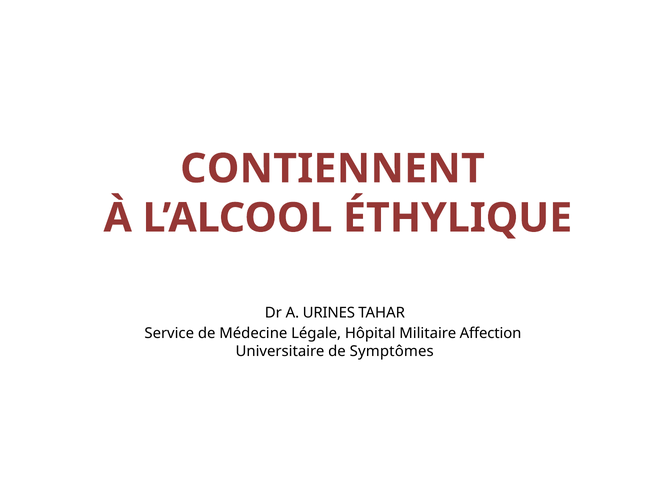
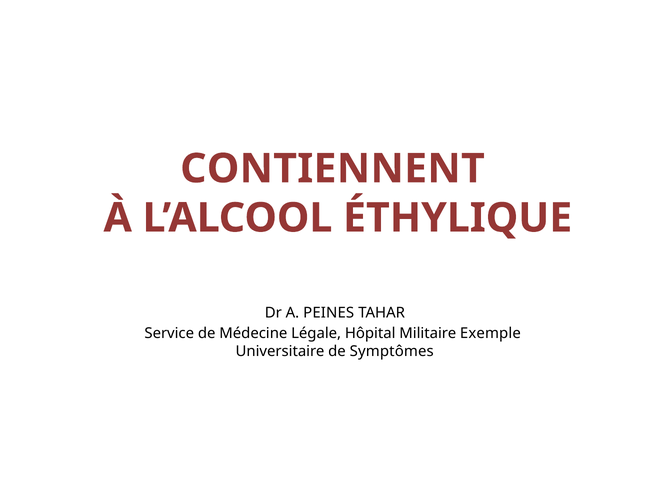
URINES: URINES -> PEINES
Affection: Affection -> Exemple
